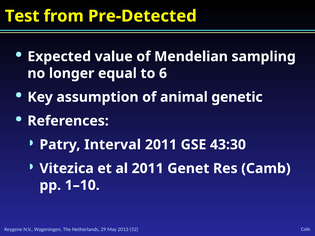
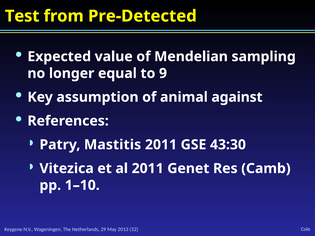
6: 6 -> 9
genetic: genetic -> against
Interval: Interval -> Mastitis
